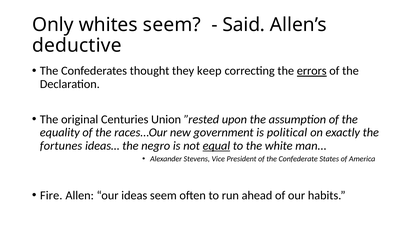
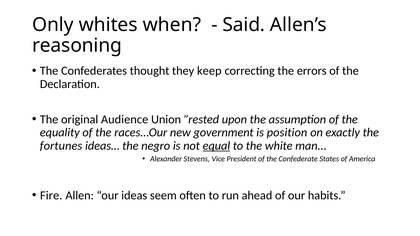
whites seem: seem -> when
deductive: deductive -> reasoning
errors underline: present -> none
Centuries: Centuries -> Audience
political: political -> position
